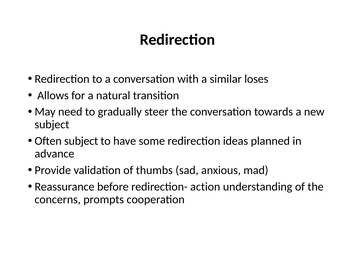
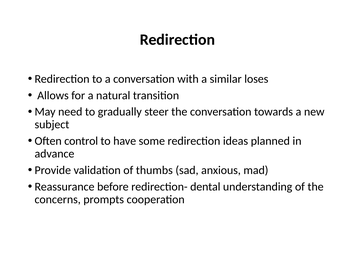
Often subject: subject -> control
action: action -> dental
